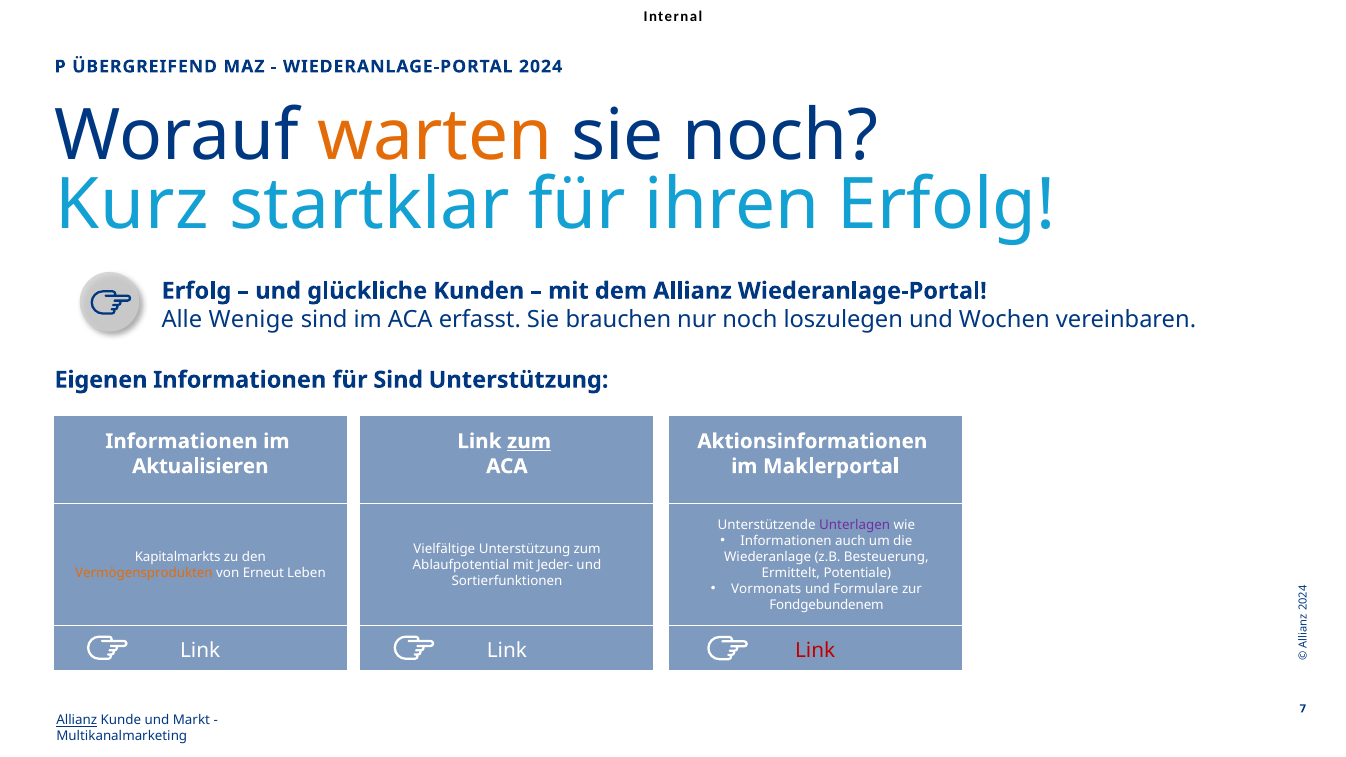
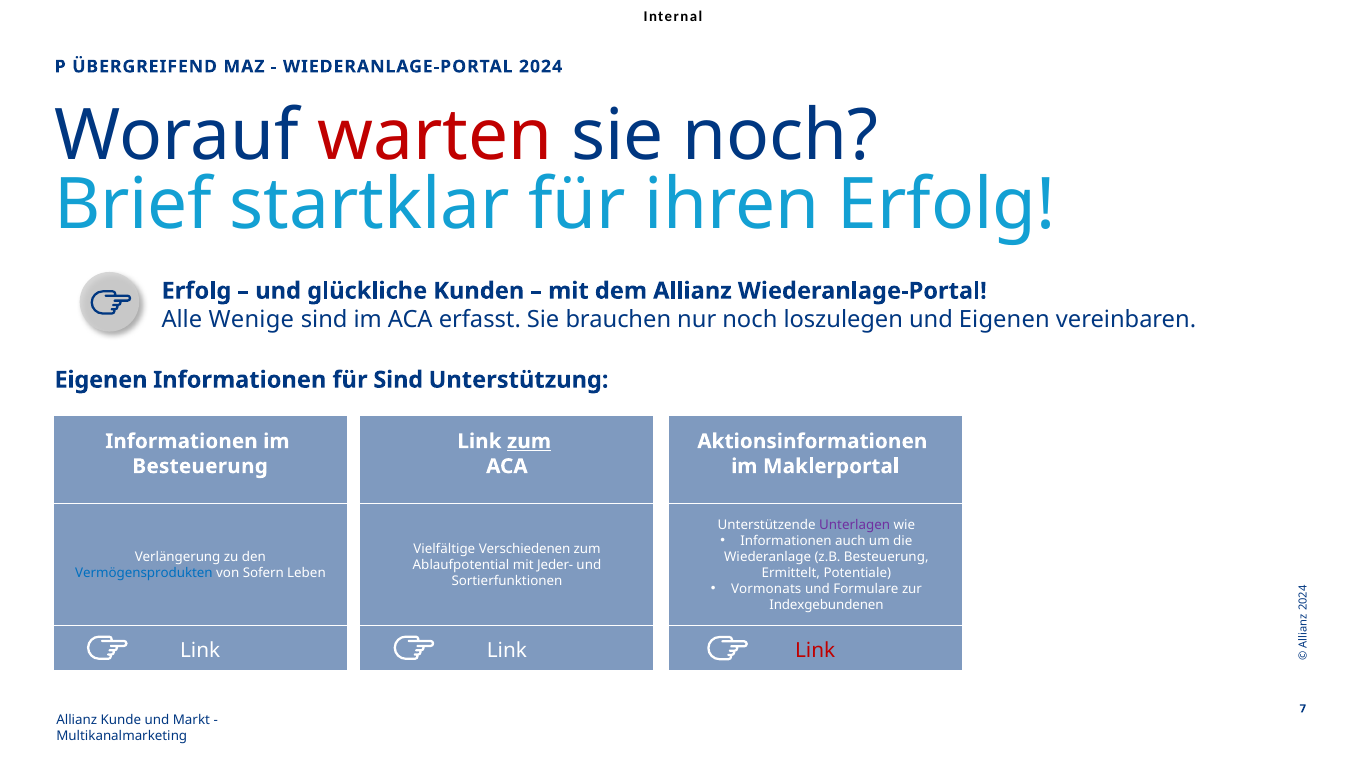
warten colour: orange -> red
Kurz: Kurz -> Brief
und Wochen: Wochen -> Eigenen
Aktualisieren at (200, 466): Aktualisieren -> Besteuerung
Vielfältige Unterstützung: Unterstützung -> Verschiedenen
Kapitalmarkts: Kapitalmarkts -> Verlängerung
Vermögensprodukten colour: orange -> blue
Erneut: Erneut -> Sofern
Fondgebundenem: Fondgebundenem -> Indexgebundenen
Allianz at (77, 720) underline: present -> none
